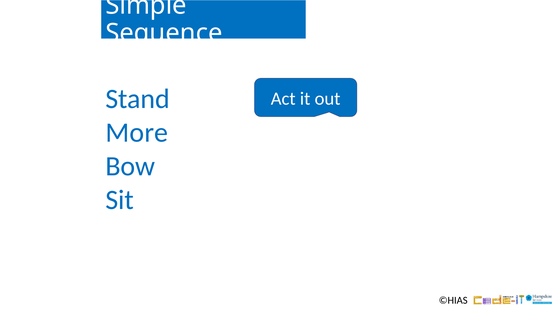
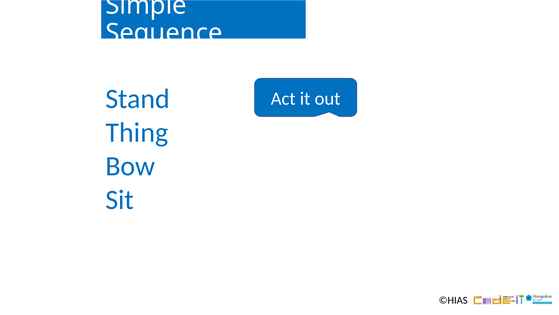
More: More -> Thing
